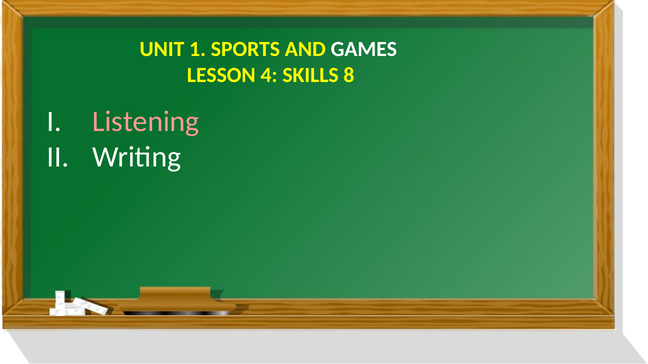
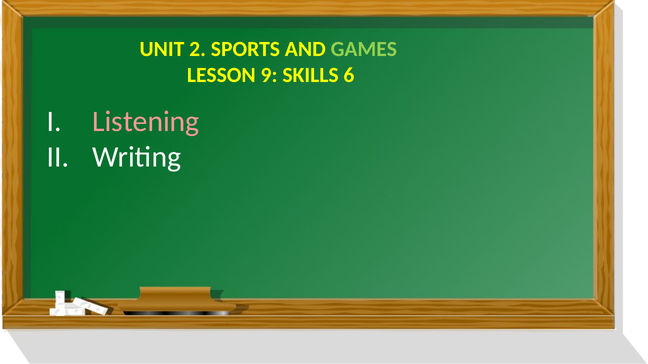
1: 1 -> 2
GAMES colour: white -> light green
4: 4 -> 9
8: 8 -> 6
